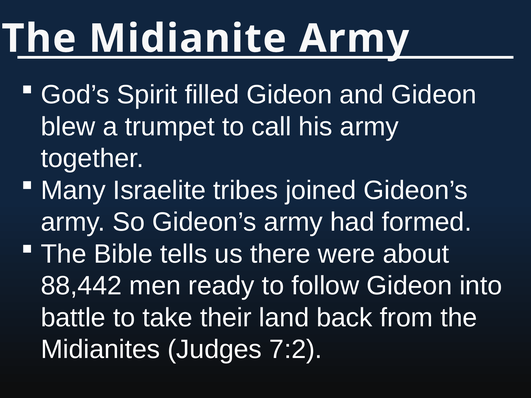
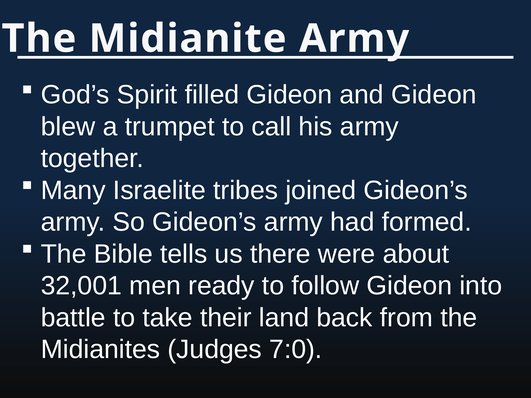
88,442: 88,442 -> 32,001
7:2: 7:2 -> 7:0
